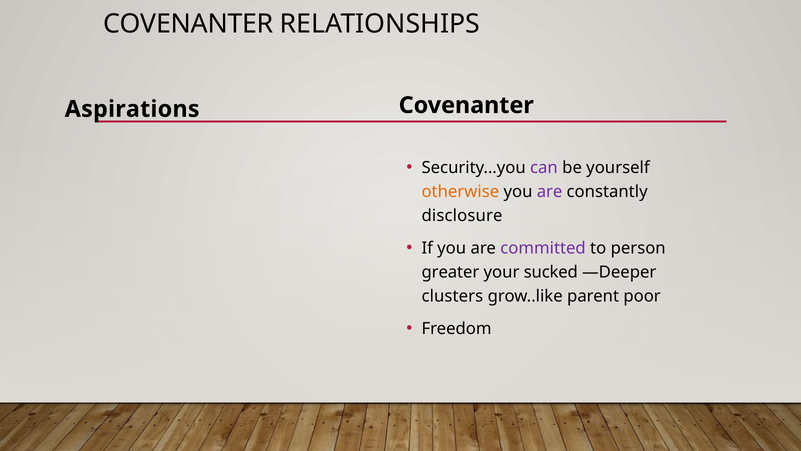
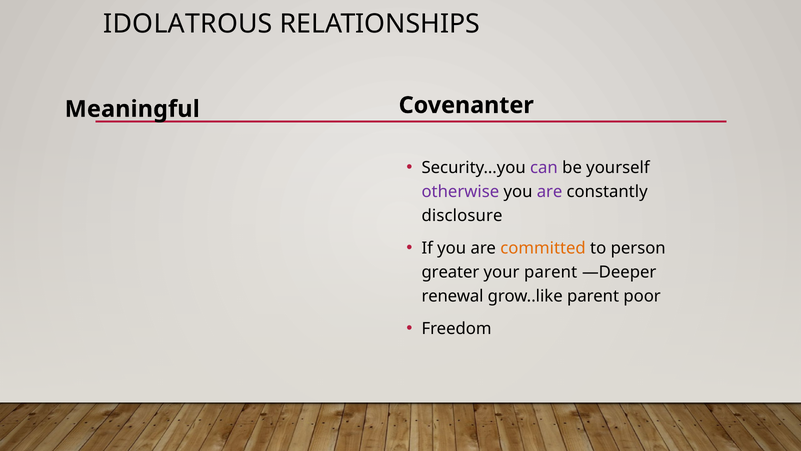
COVENANTER at (188, 24): COVENANTER -> IDOLATROUS
Aspirations: Aspirations -> Meaningful
otherwise colour: orange -> purple
committed colour: purple -> orange
your sucked: sucked -> parent
clusters: clusters -> renewal
